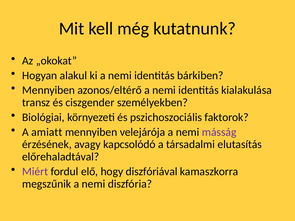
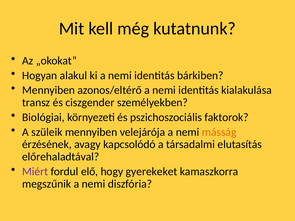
amiatt: amiatt -> szüleik
másság colour: purple -> orange
diszfóriával: diszfóriával -> gyerekeket
